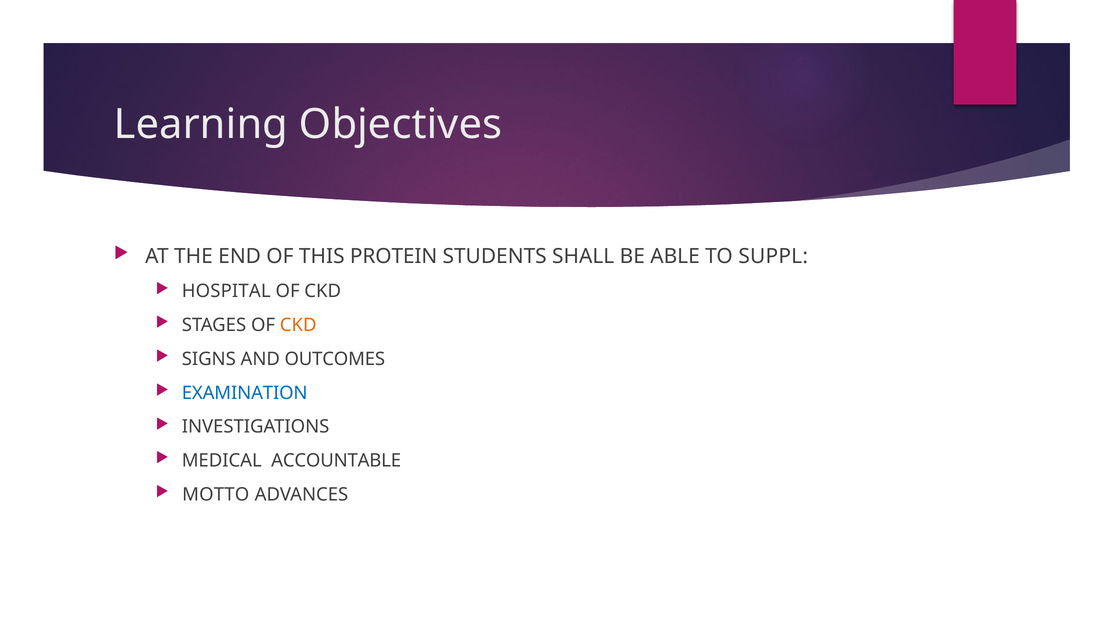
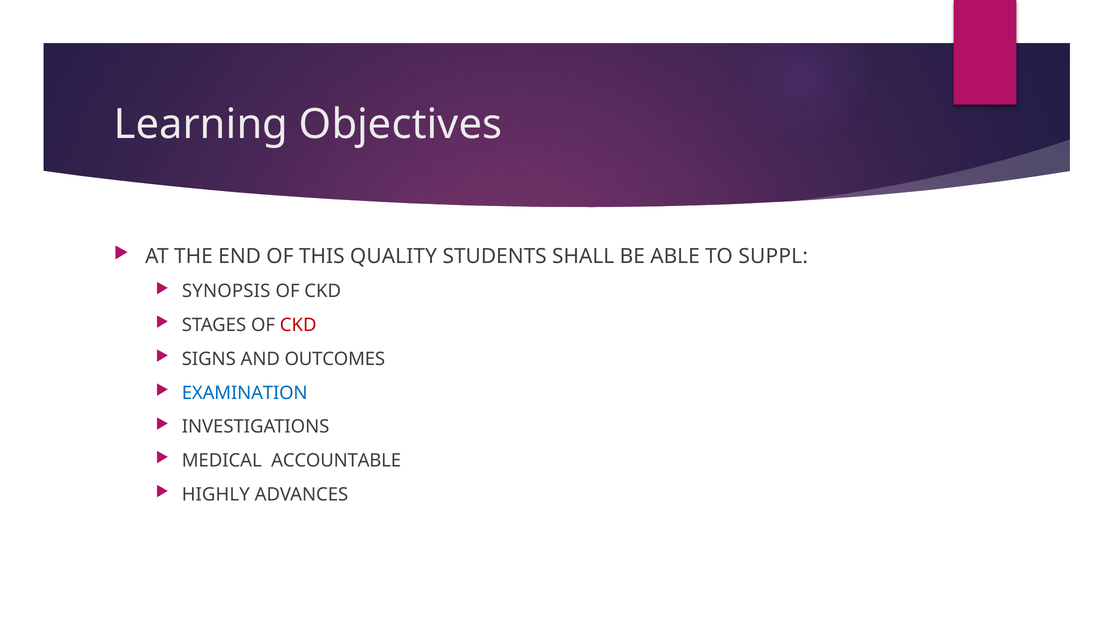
PROTEIN: PROTEIN -> QUALITY
HOSPITAL: HOSPITAL -> SYNOPSIS
CKD at (298, 325) colour: orange -> red
MOTTO: MOTTO -> HIGHLY
